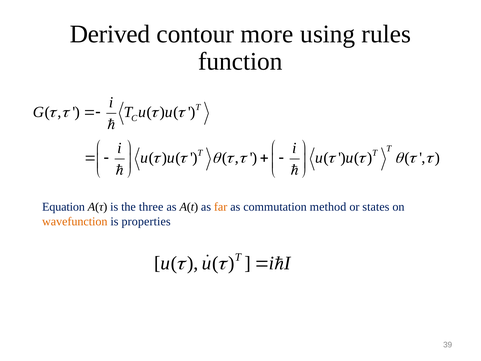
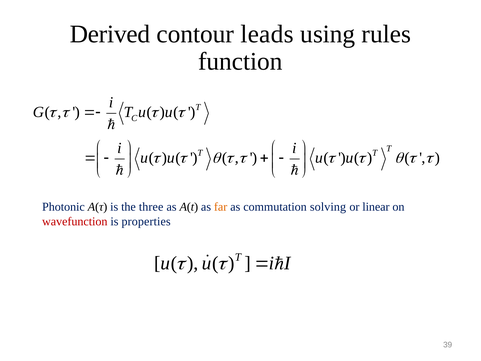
more: more -> leads
Equation: Equation -> Photonic
method: method -> solving
states: states -> linear
wavefunction colour: orange -> red
